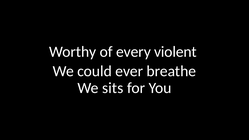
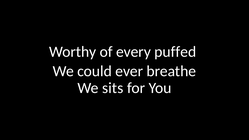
violent: violent -> puffed
